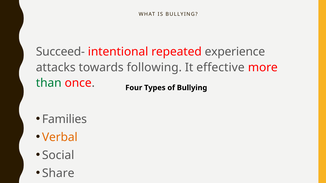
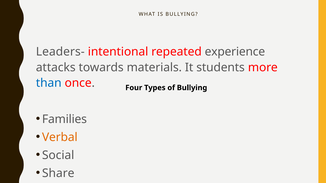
Succeed-: Succeed- -> Leaders-
following: following -> materials
effective: effective -> students
than colour: green -> blue
